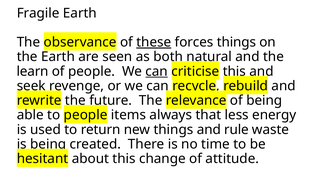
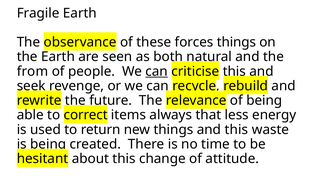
these underline: present -> none
learn: learn -> from
to people: people -> correct
and rule: rule -> this
